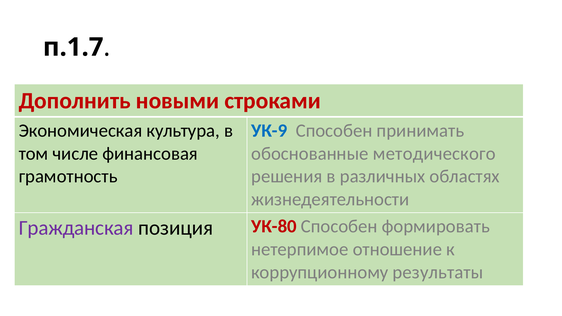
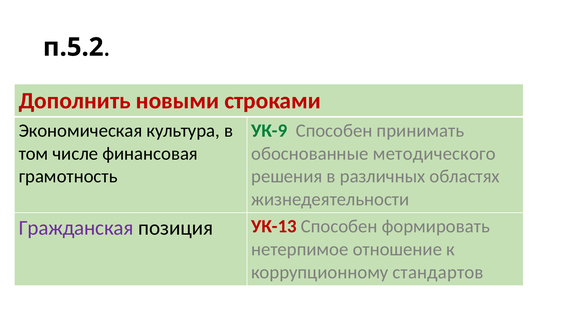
п.1.7: п.1.7 -> п.5.2
УК-9 colour: blue -> green
УК-80: УК-80 -> УК-13
результаты: результаты -> стандартов
